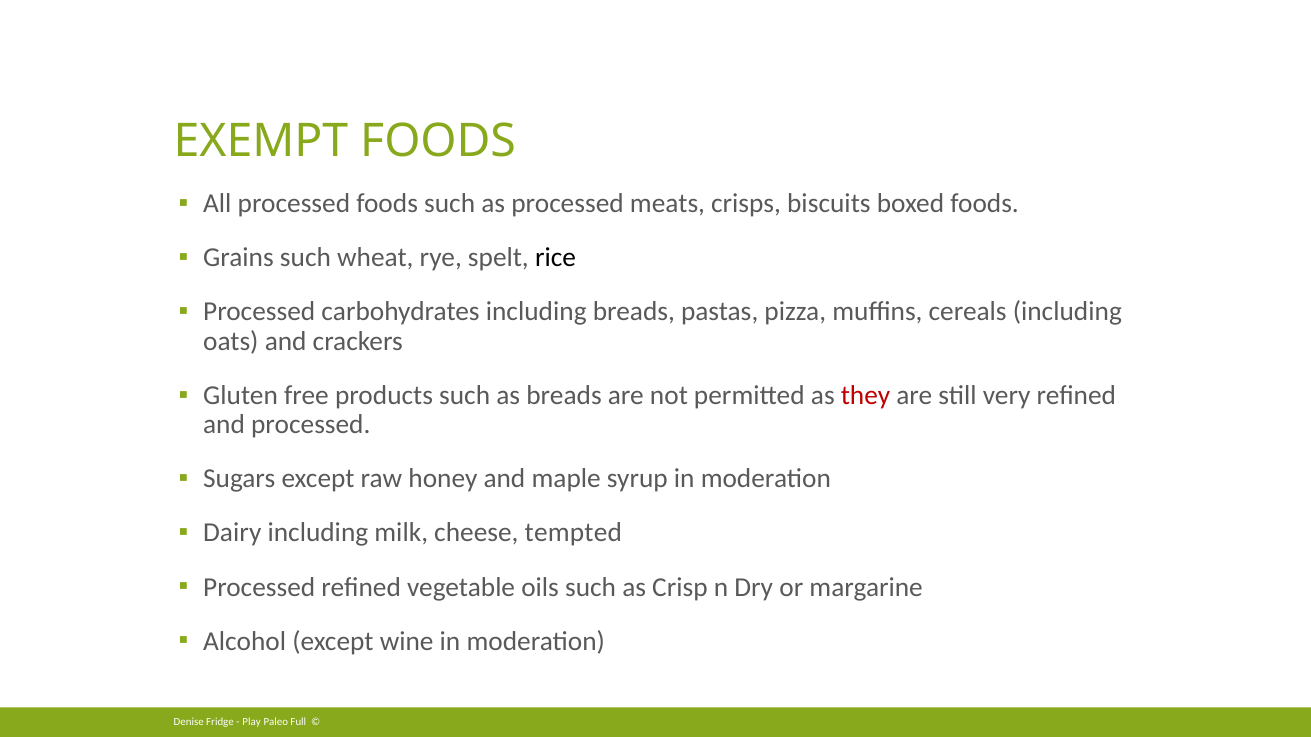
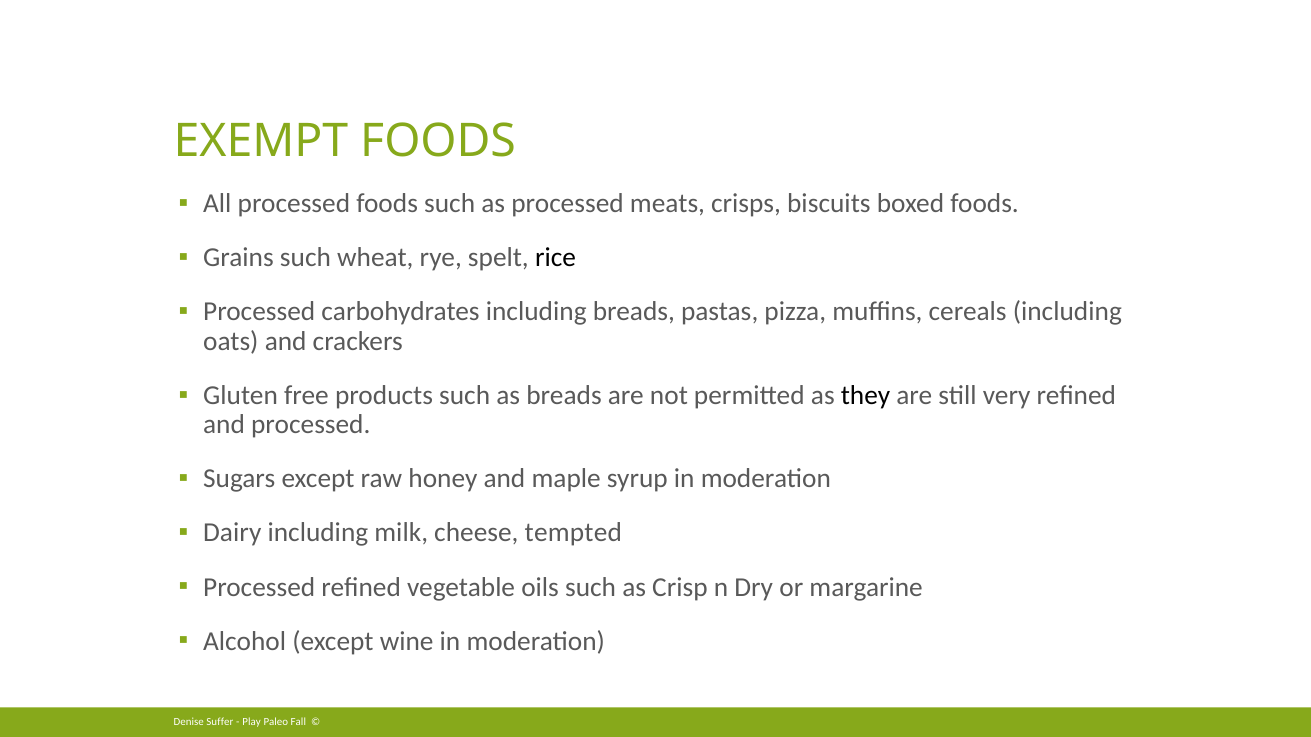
they colour: red -> black
Fridge: Fridge -> Suffer
Full: Full -> Fall
